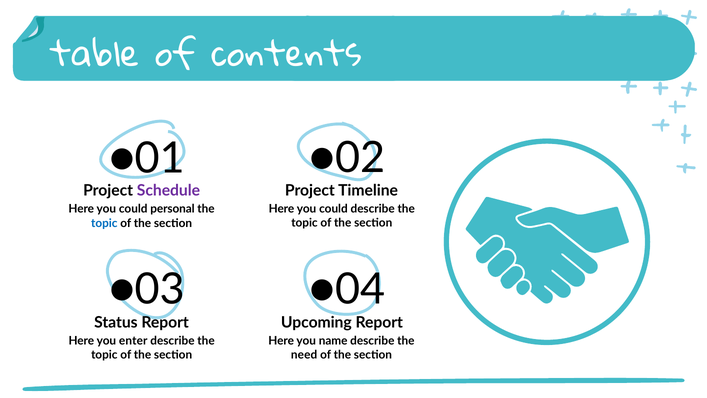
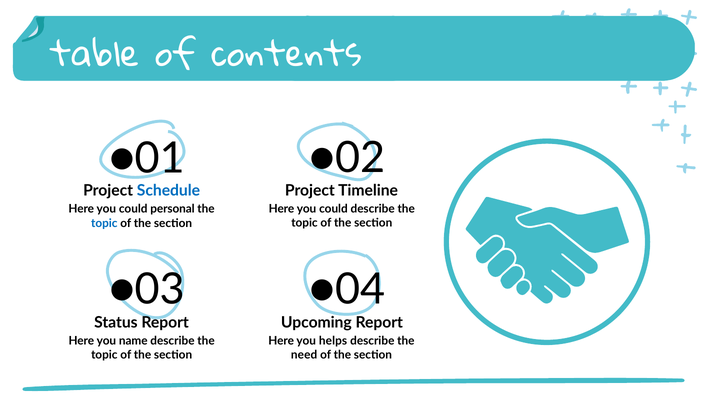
Schedule colour: purple -> blue
enter: enter -> name
name: name -> helps
